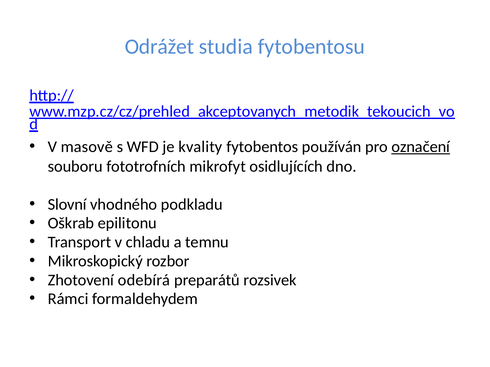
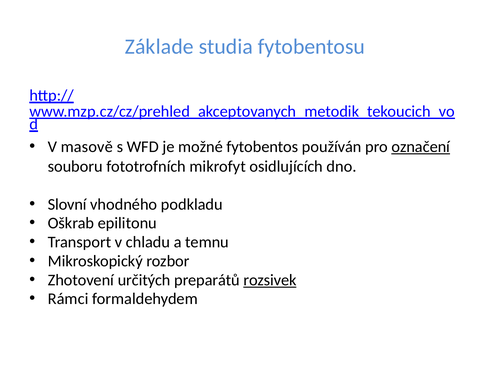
Odrážet: Odrážet -> Základe
kvality: kvality -> možné
odebírá: odebírá -> určitých
rozsivek underline: none -> present
